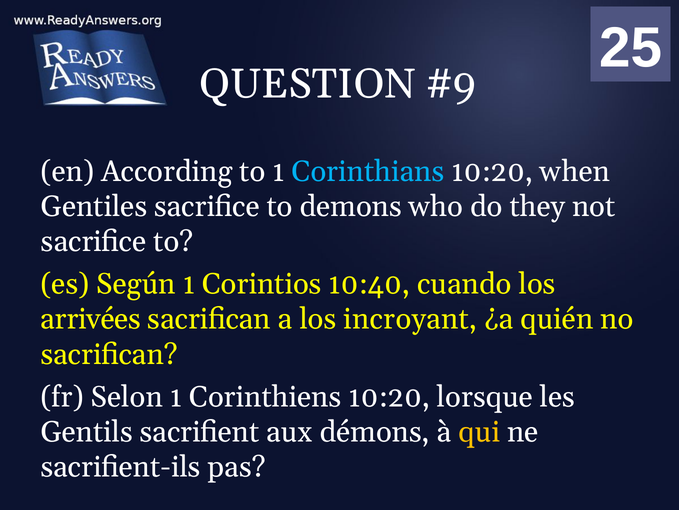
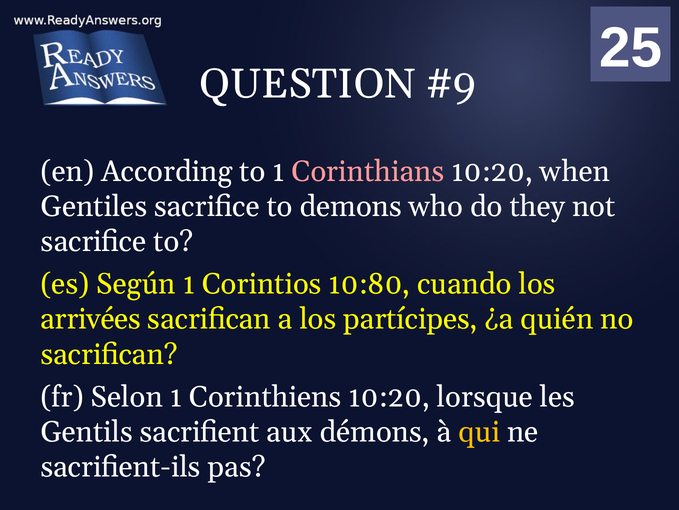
Corinthians colour: light blue -> pink
10:40: 10:40 -> 10:80
incroyant: incroyant -> partícipes
